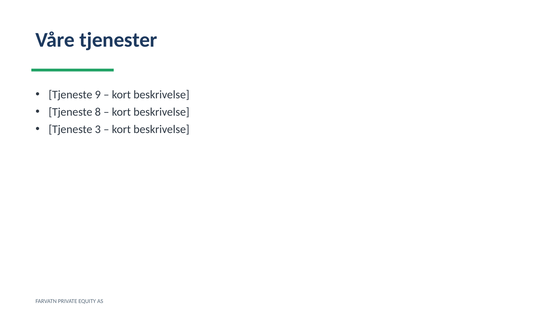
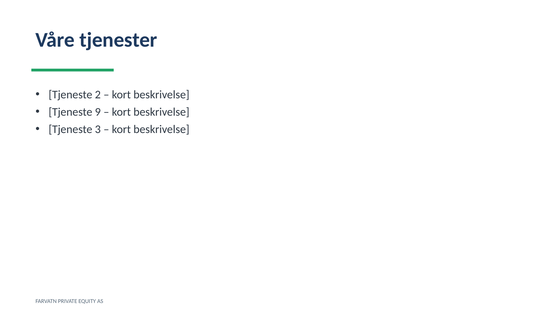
9: 9 -> 2
8: 8 -> 9
